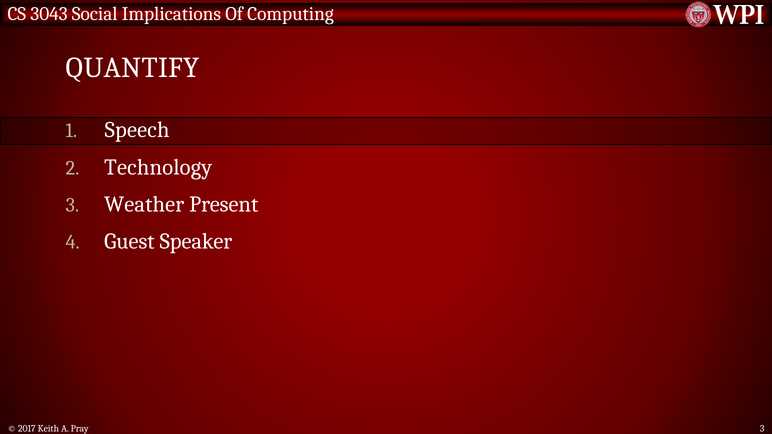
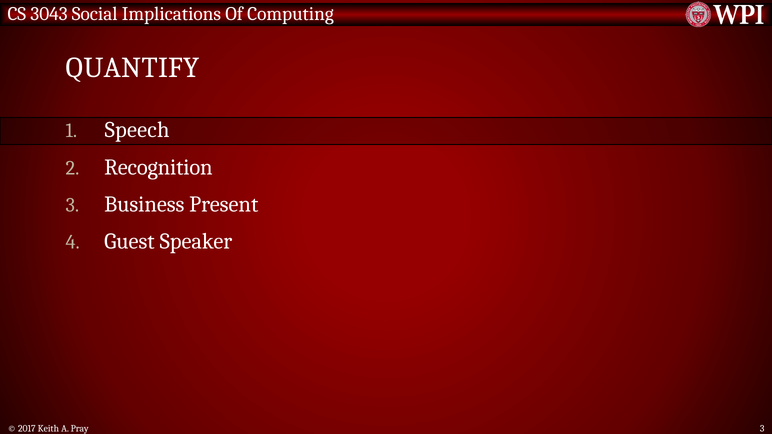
Technology: Technology -> Recognition
Weather: Weather -> Business
